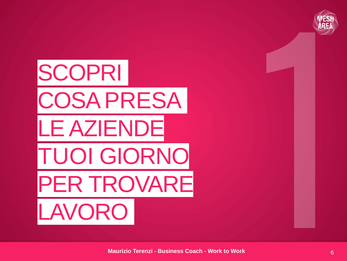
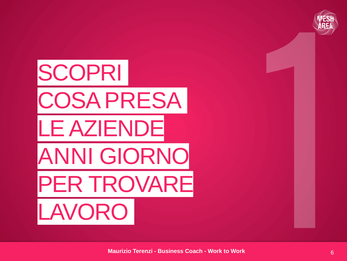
TUOI: TUOI -> ANNI
